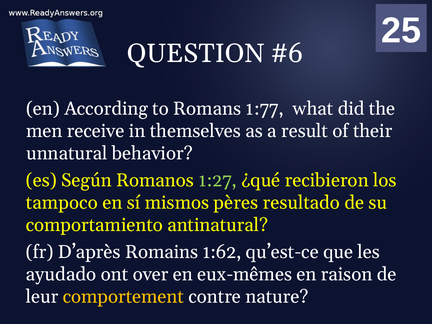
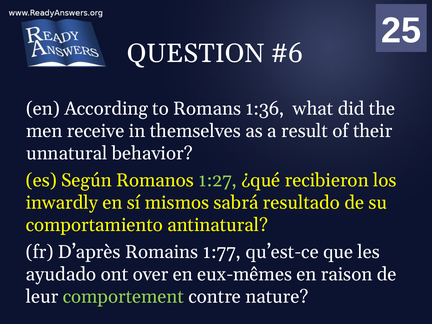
1:77: 1:77 -> 1:36
tampoco: tampoco -> inwardly
pères: pères -> sabrá
1:62: 1:62 -> 1:77
comportement colour: yellow -> light green
